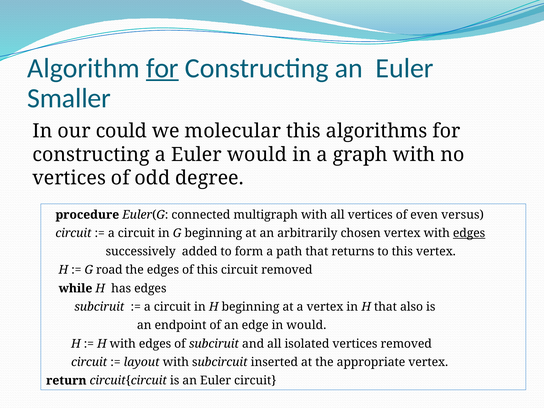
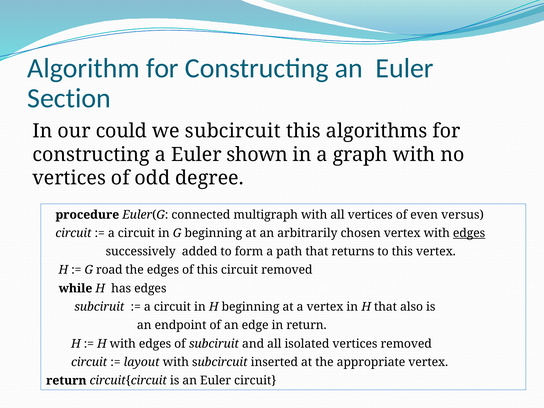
for at (162, 68) underline: present -> none
Smaller: Smaller -> Section
we molecular: molecular -> subcircuit
Euler would: would -> shown
in would: would -> return
